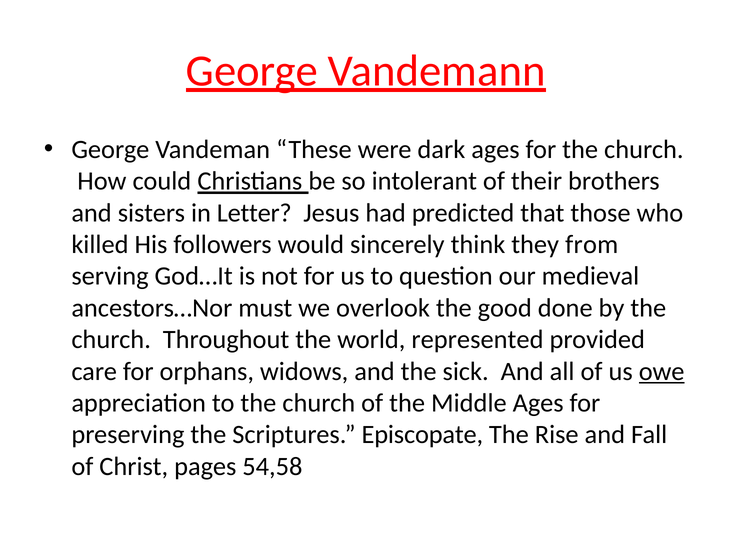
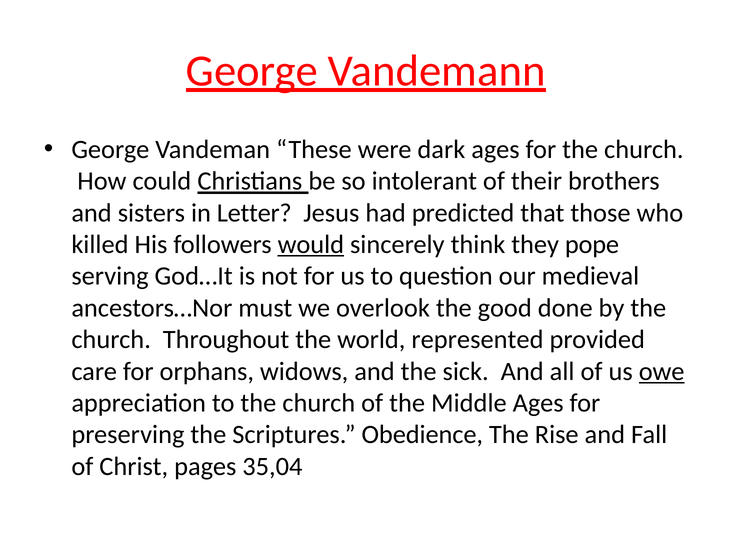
would underline: none -> present
from: from -> pope
Episcopate: Episcopate -> Obedience
54,58: 54,58 -> 35,04
